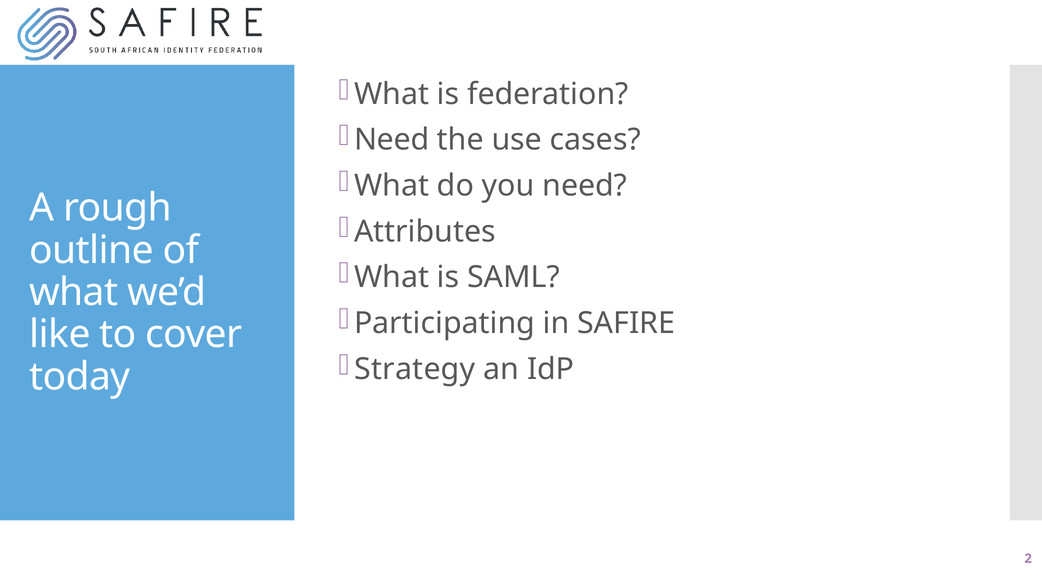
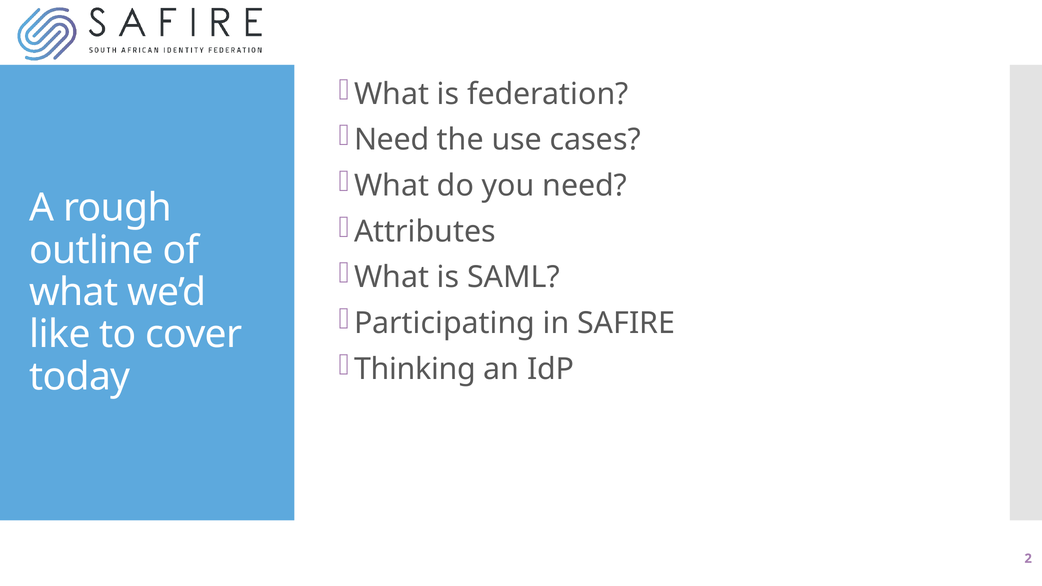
Strategy: Strategy -> Thinking
